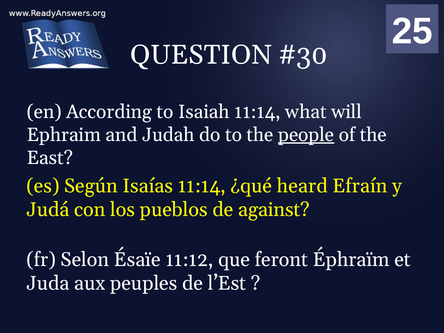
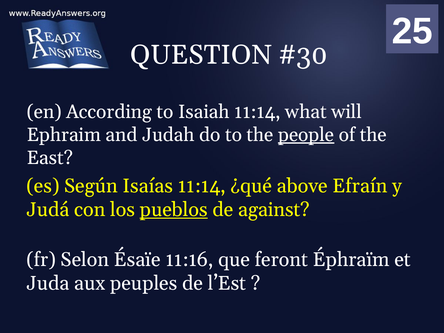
heard: heard -> above
pueblos underline: none -> present
11:12: 11:12 -> 11:16
